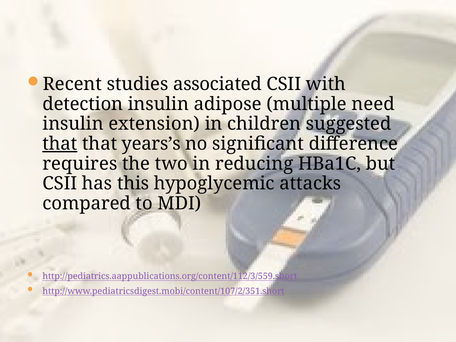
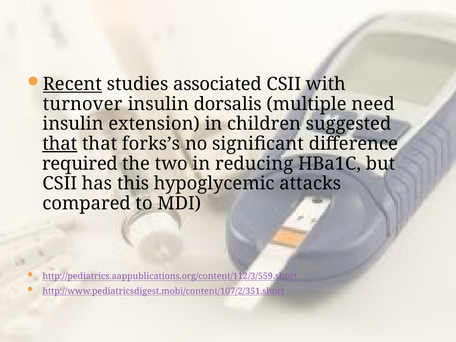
Recent underline: none -> present
detection: detection -> turnover
adipose: adipose -> dorsalis
years’s: years’s -> forks’s
requires: requires -> required
